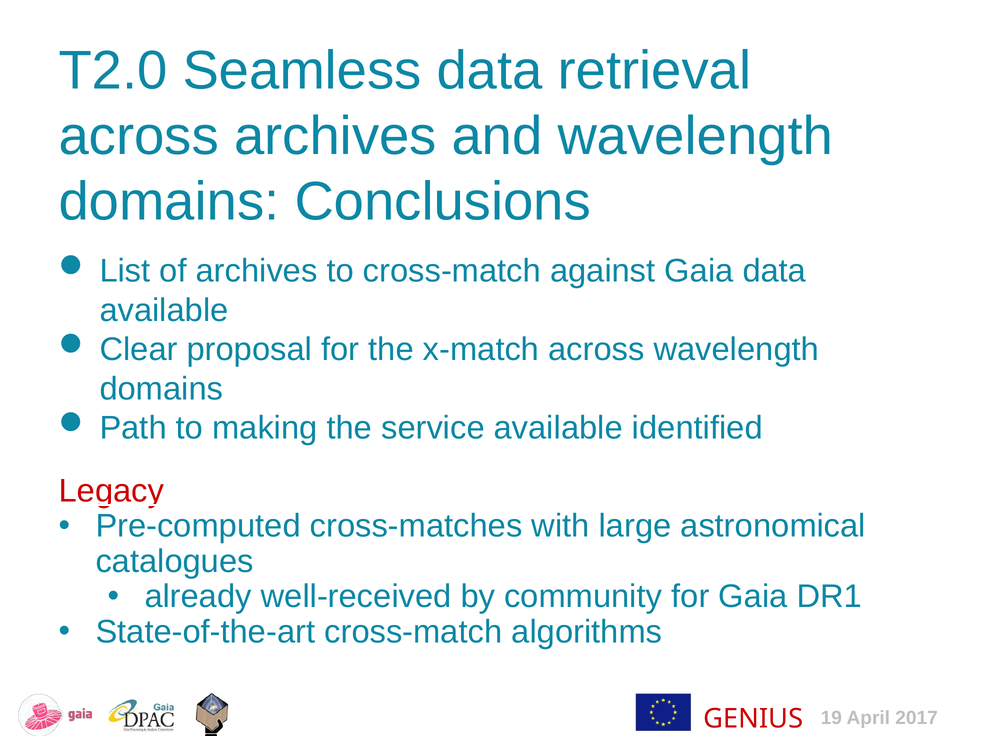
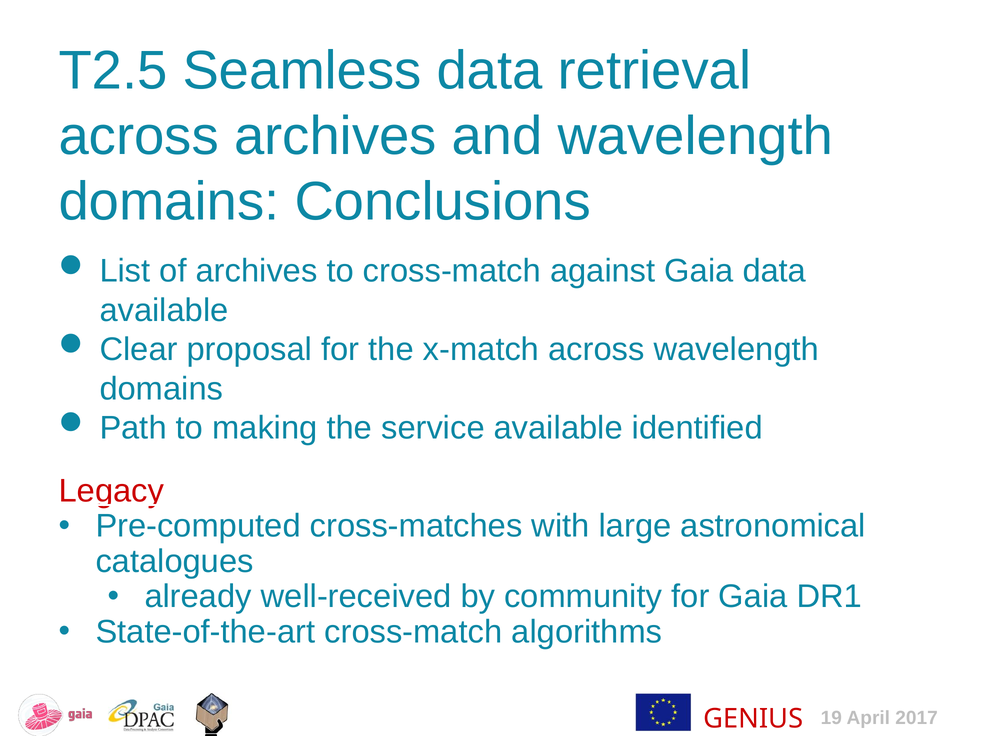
T2.0: T2.0 -> T2.5
